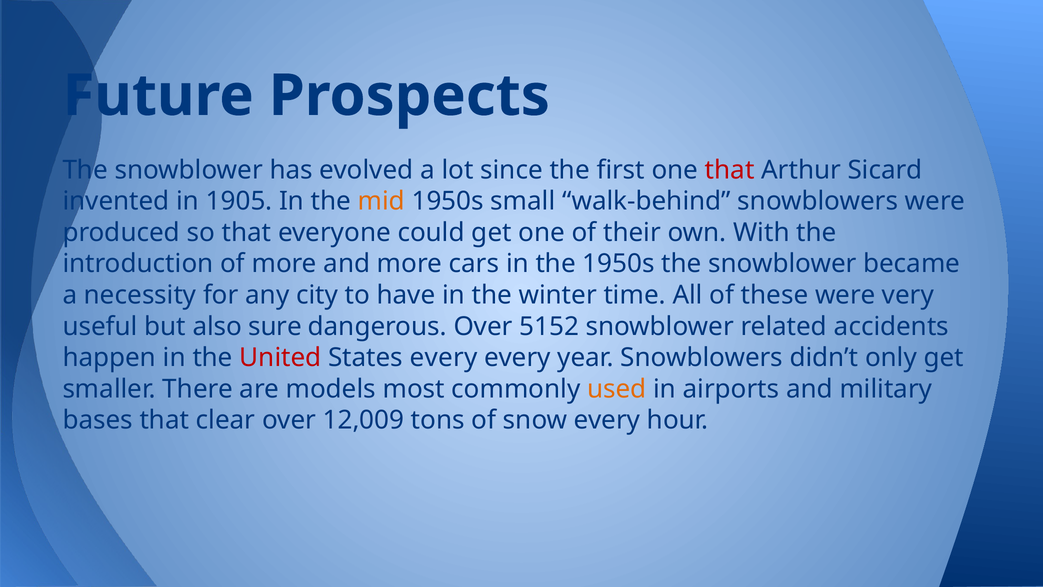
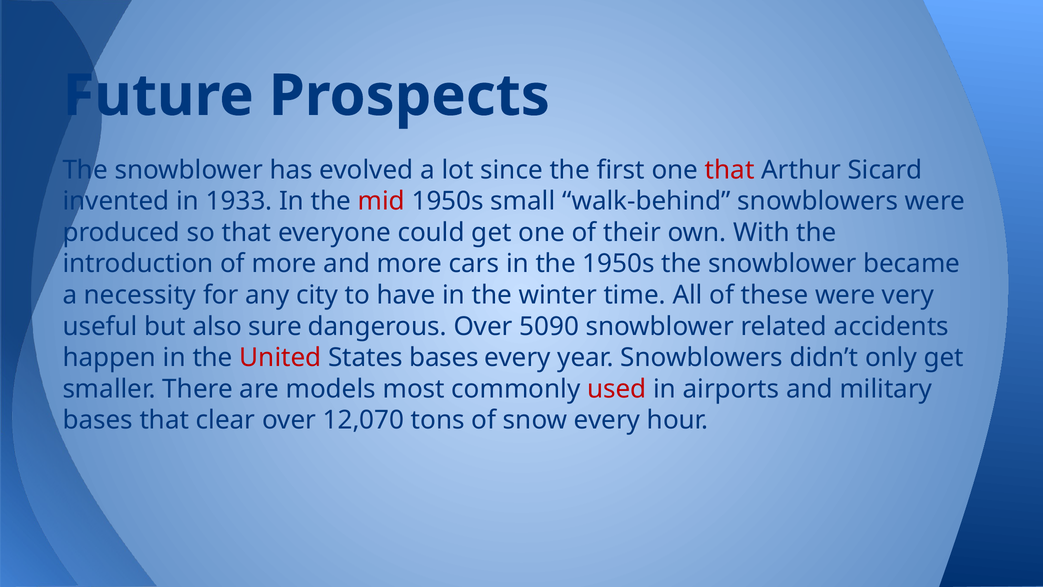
1905: 1905 -> 1933
mid colour: orange -> red
5152: 5152 -> 5090
States every: every -> bases
used colour: orange -> red
12,009: 12,009 -> 12,070
